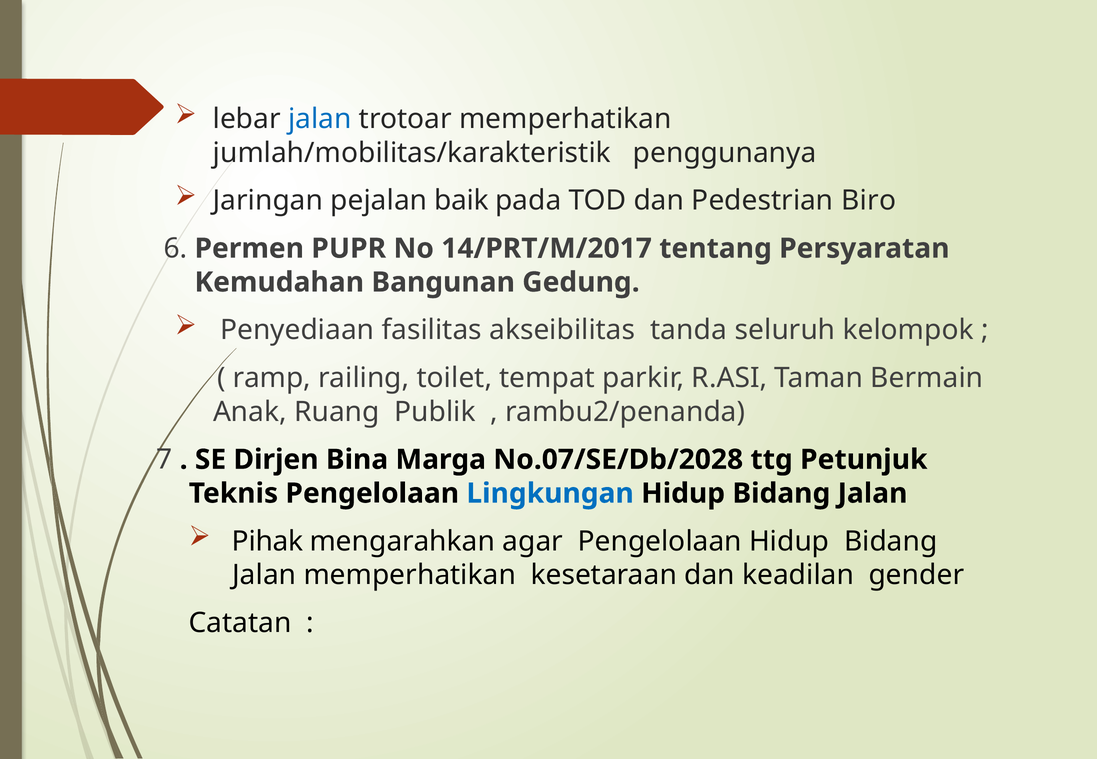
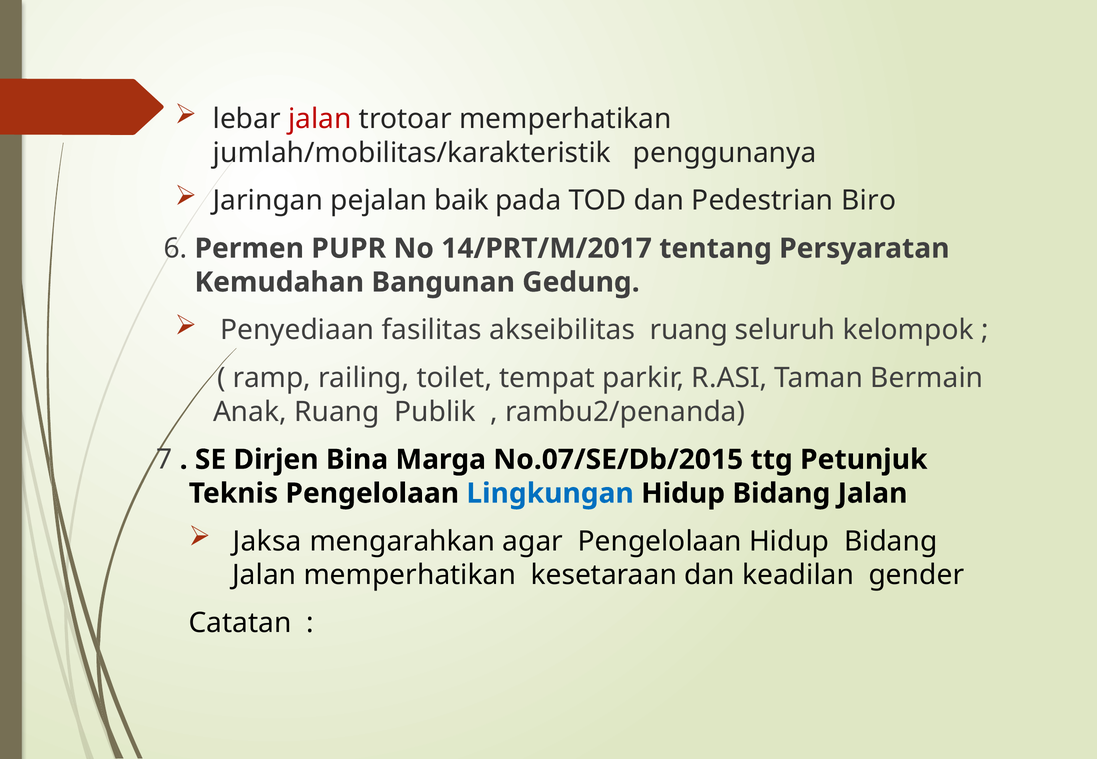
jalan at (320, 119) colour: blue -> red
akseibilitas tanda: tanda -> ruang
No.07/SE/Db/2028: No.07/SE/Db/2028 -> No.07/SE/Db/2015
Pihak: Pihak -> Jaksa
